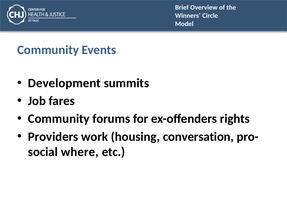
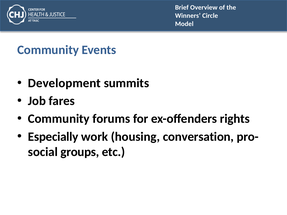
Providers: Providers -> Especially
where: where -> groups
